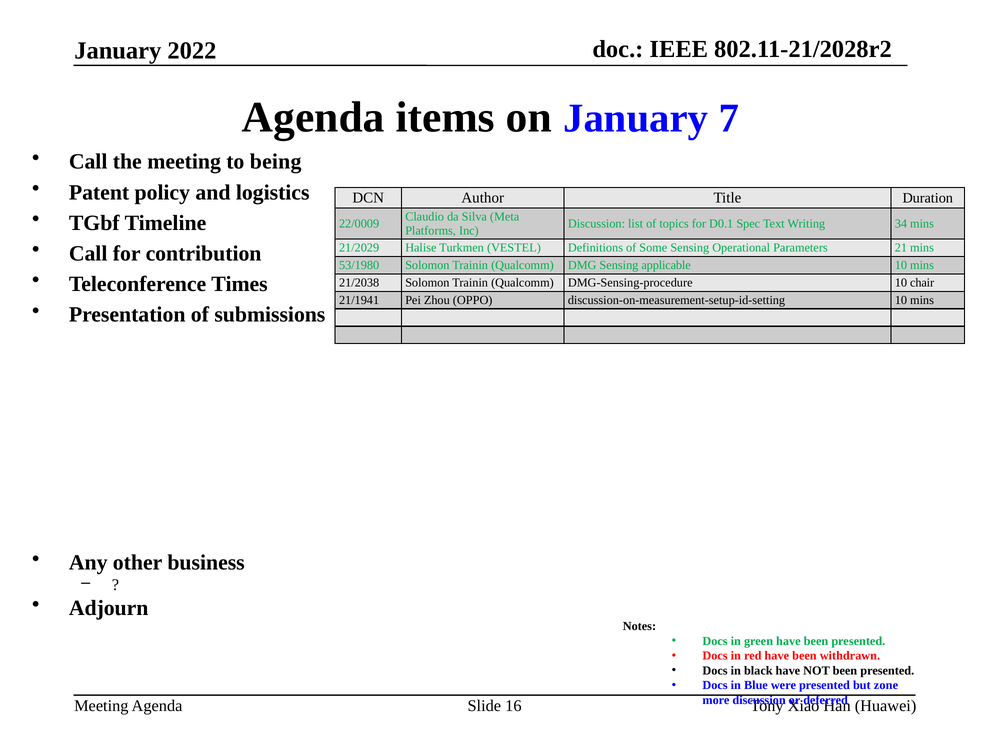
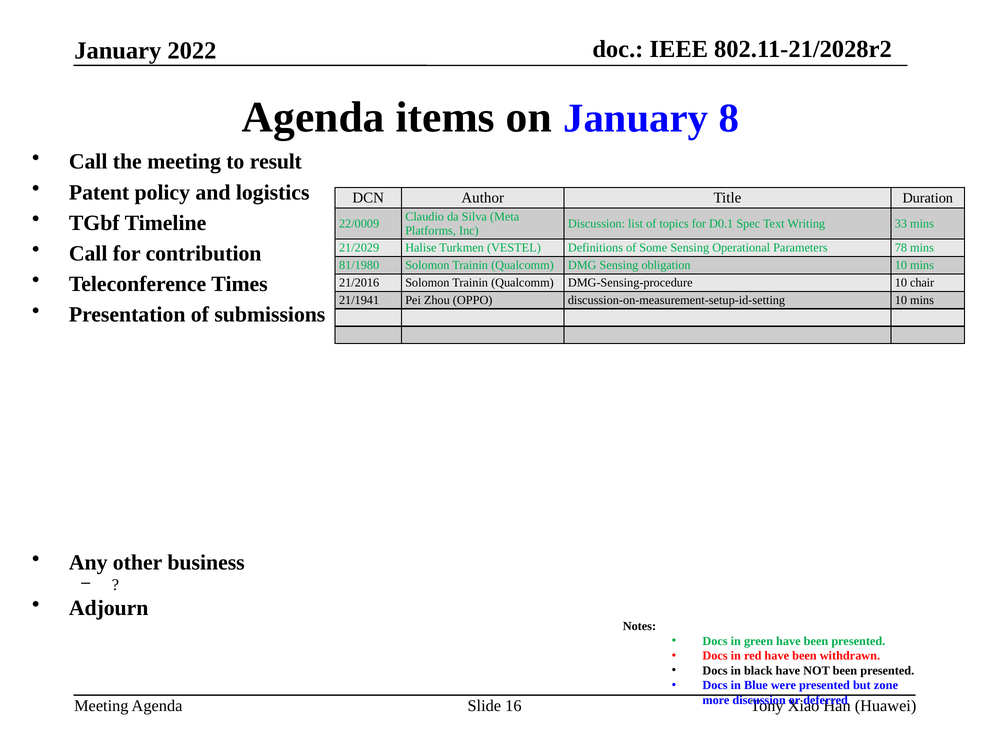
7: 7 -> 8
being: being -> result
34: 34 -> 33
21: 21 -> 78
53/1980: 53/1980 -> 81/1980
applicable: applicable -> obligation
21/2038: 21/2038 -> 21/2016
